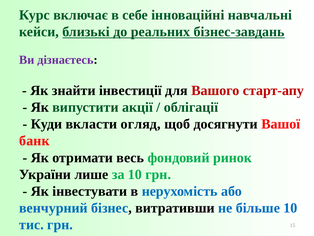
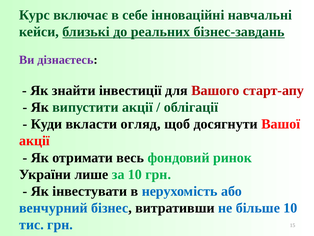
банк at (34, 141): банк -> акції
